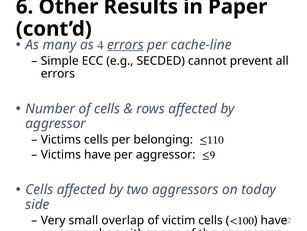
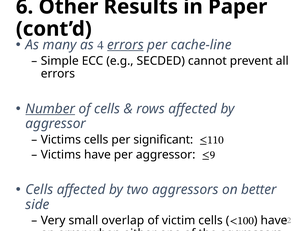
Number underline: none -> present
belonging: belonging -> significant
today: today -> better
